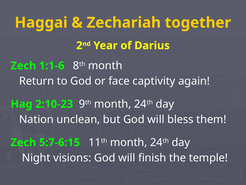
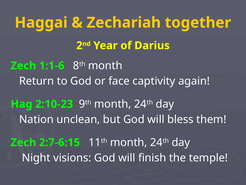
5:7-6:15: 5:7-6:15 -> 2:7-6:15
